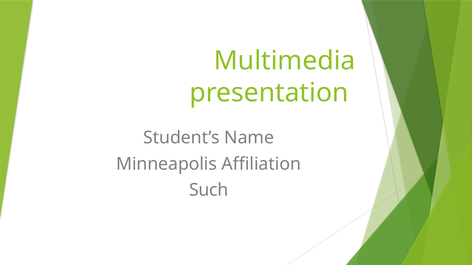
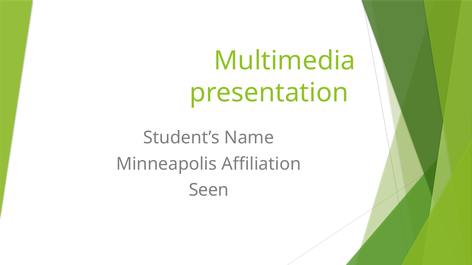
Such: Such -> Seen
